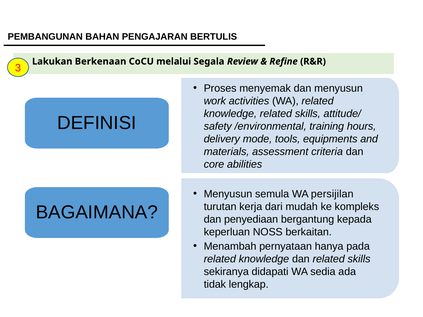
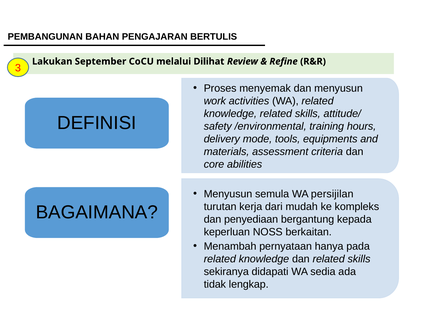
Berkenaan: Berkenaan -> September
Segala: Segala -> Dilihat
